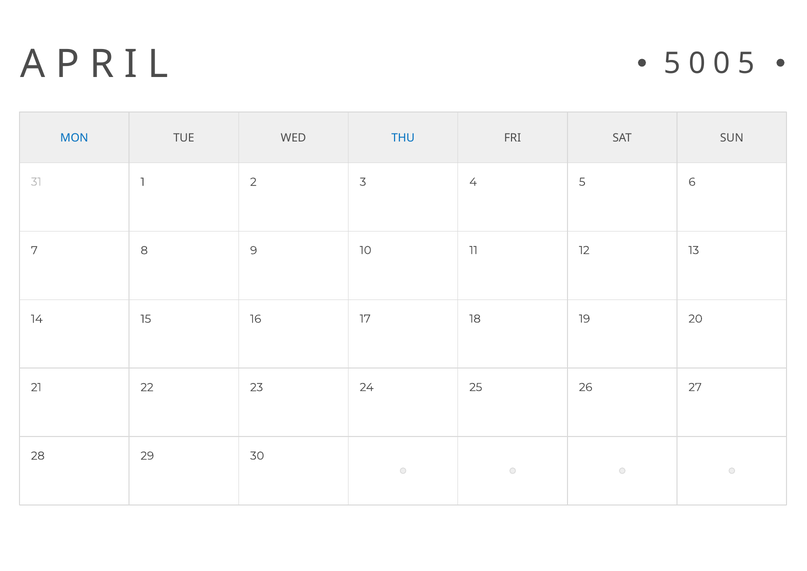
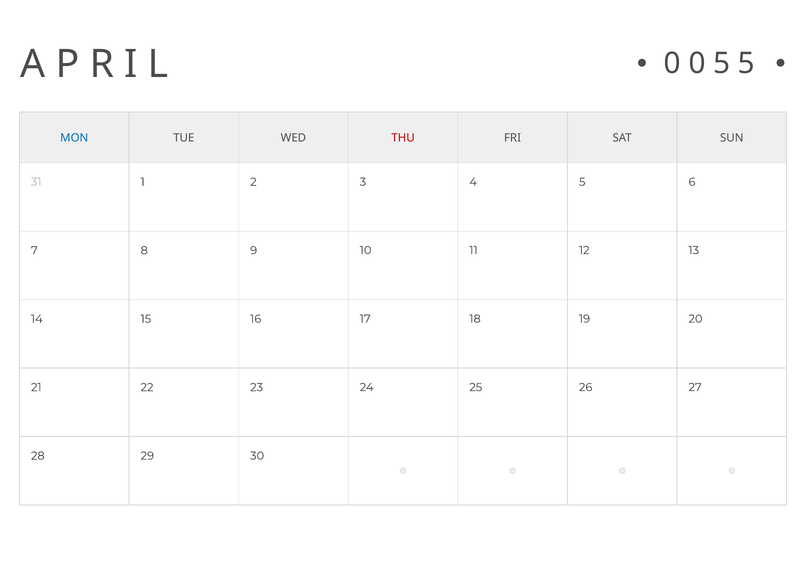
L 5: 5 -> 0
0 0: 0 -> 5
THU colour: blue -> red
